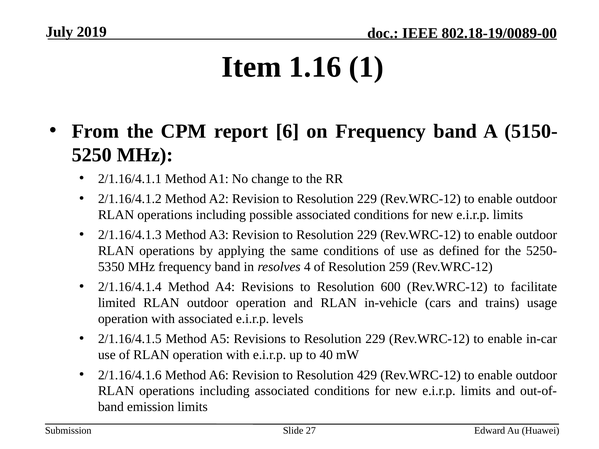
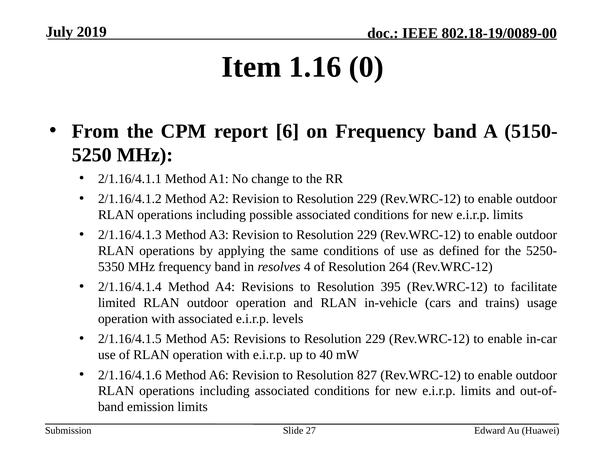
1: 1 -> 0
259: 259 -> 264
600: 600 -> 395
429: 429 -> 827
